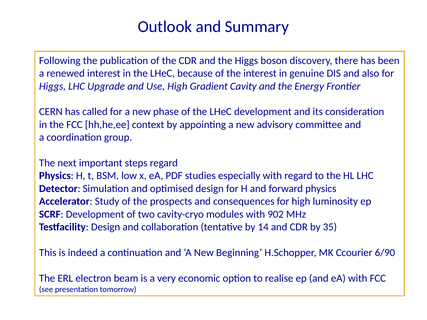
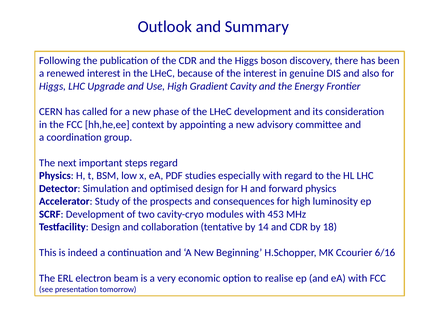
902: 902 -> 453
35: 35 -> 18
6/90: 6/90 -> 6/16
